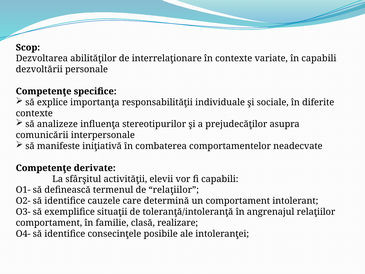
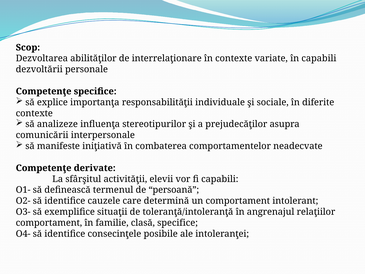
de relaţiilor: relaţiilor -> persoană
clasă realizare: realizare -> specifice
